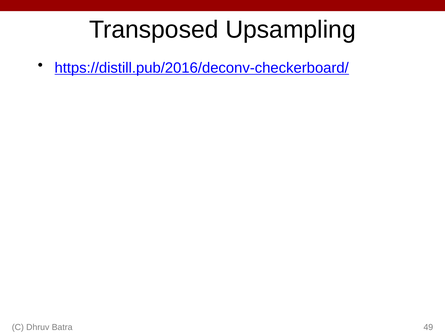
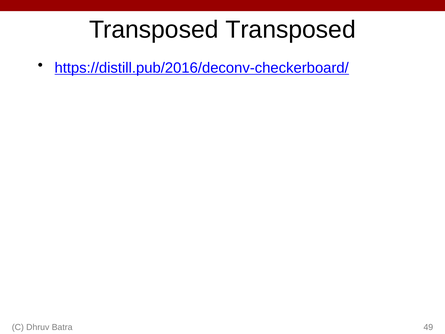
Transposed Upsampling: Upsampling -> Transposed
